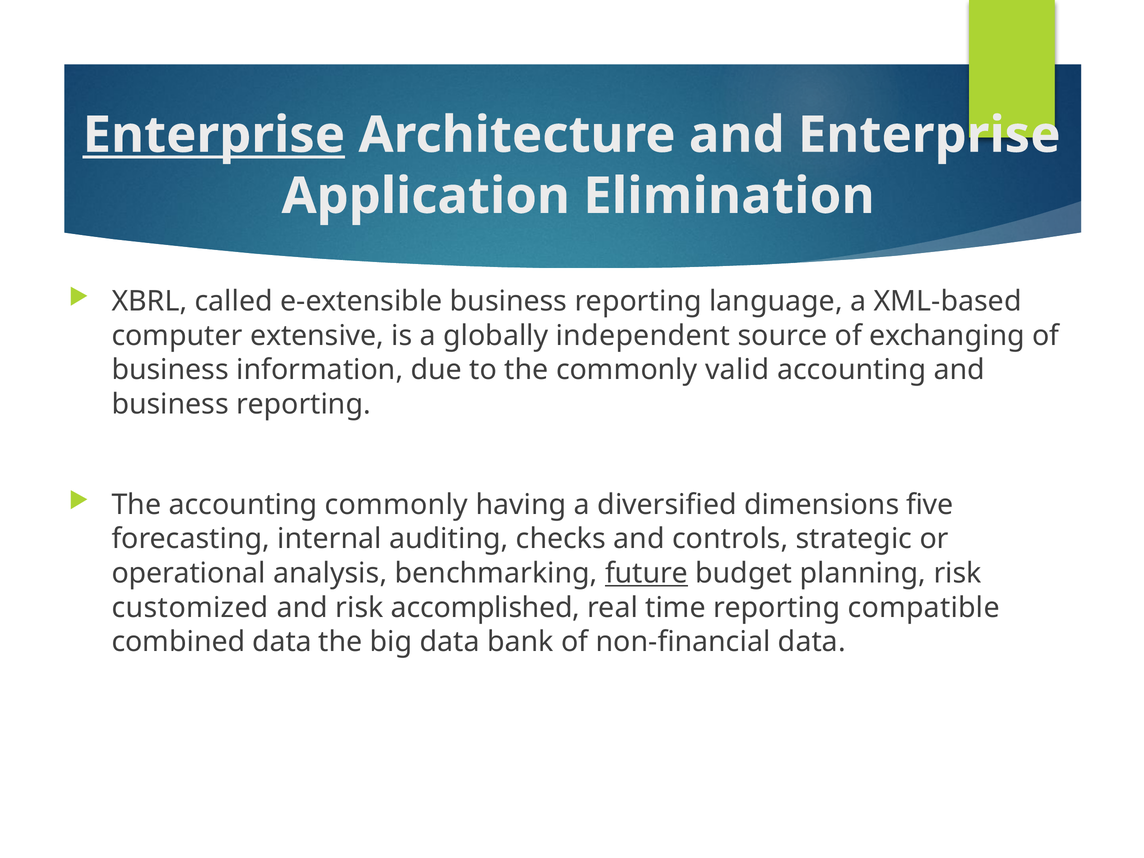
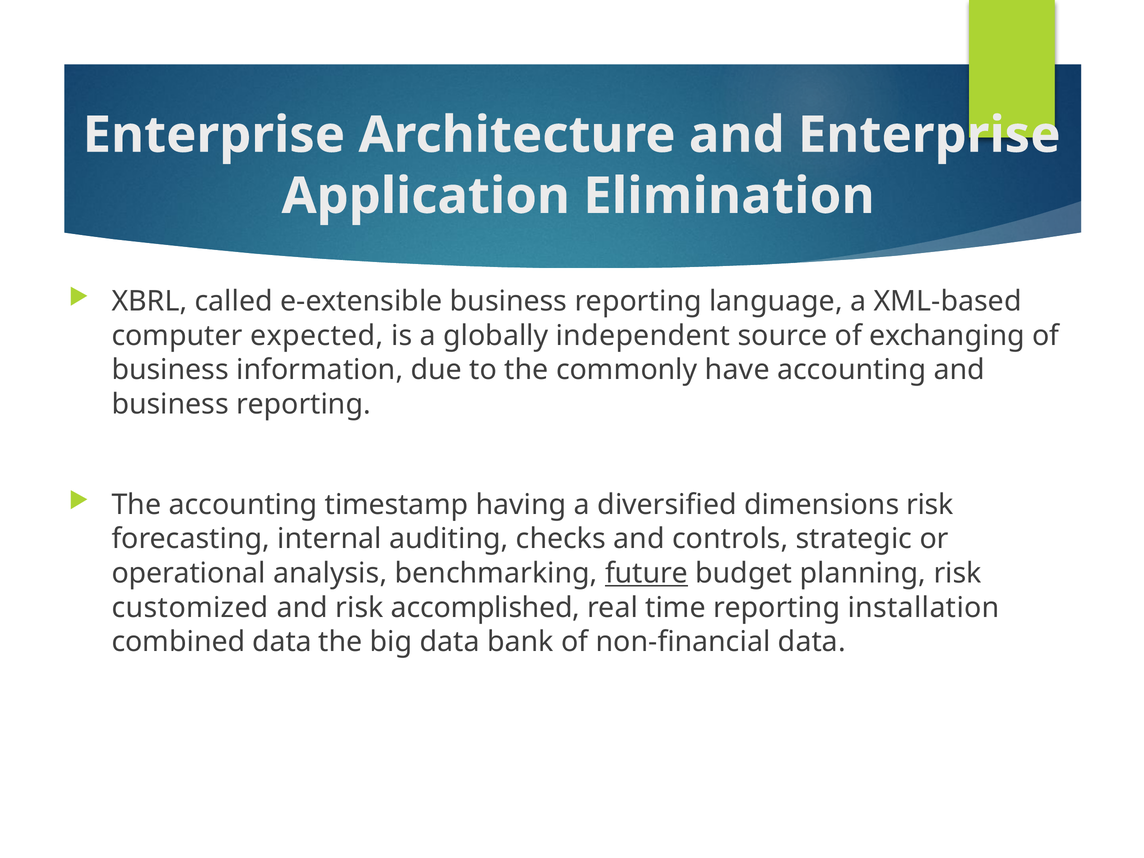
Enterprise at (214, 135) underline: present -> none
extensive: extensive -> expected
valid: valid -> have
accounting commonly: commonly -> timestamp
dimensions five: five -> risk
compatible: compatible -> installation
